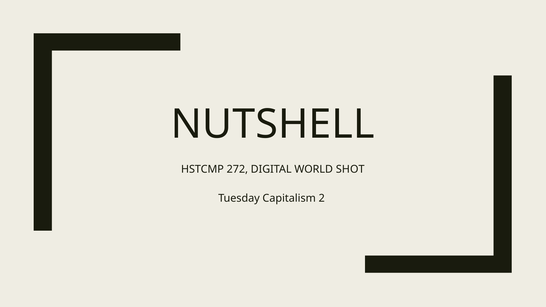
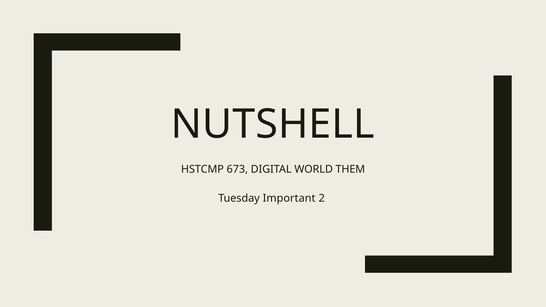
272: 272 -> 673
SHOT: SHOT -> THEM
Capitalism: Capitalism -> Important
